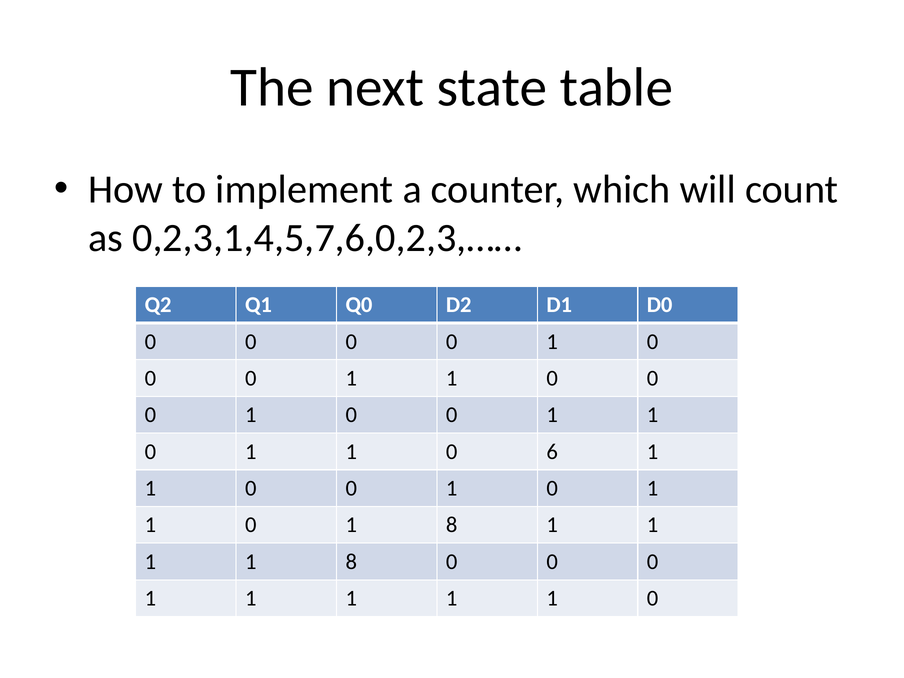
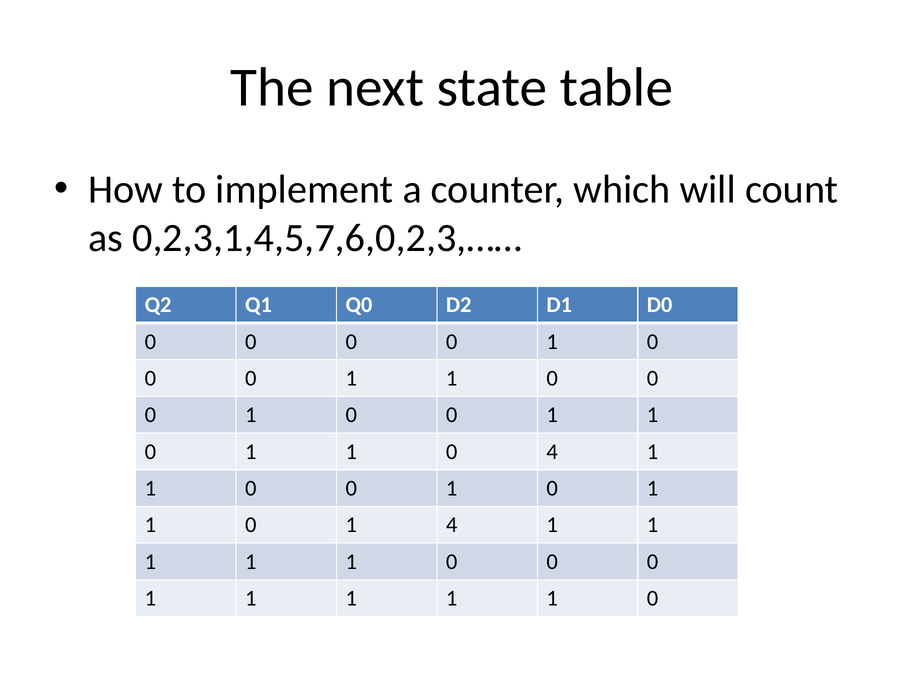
0 6: 6 -> 4
0 1 8: 8 -> 4
8 at (351, 562): 8 -> 1
